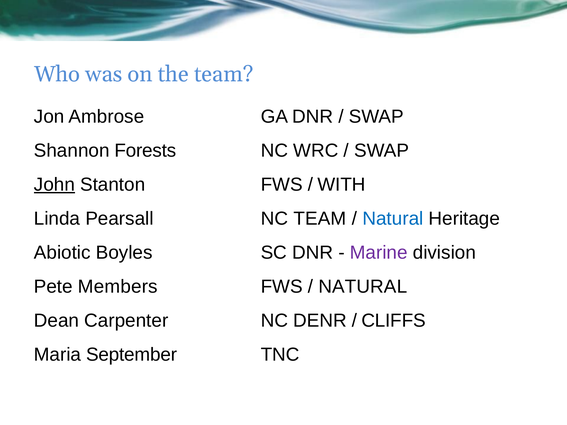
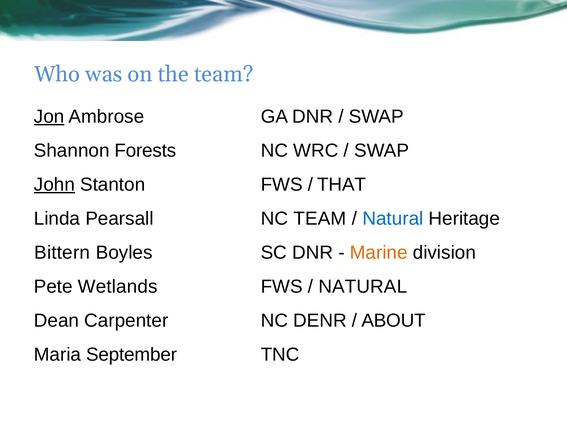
Jon underline: none -> present
WITH: WITH -> THAT
Abiotic: Abiotic -> Bittern
Marine colour: purple -> orange
Members: Members -> Wetlands
CLIFFS: CLIFFS -> ABOUT
